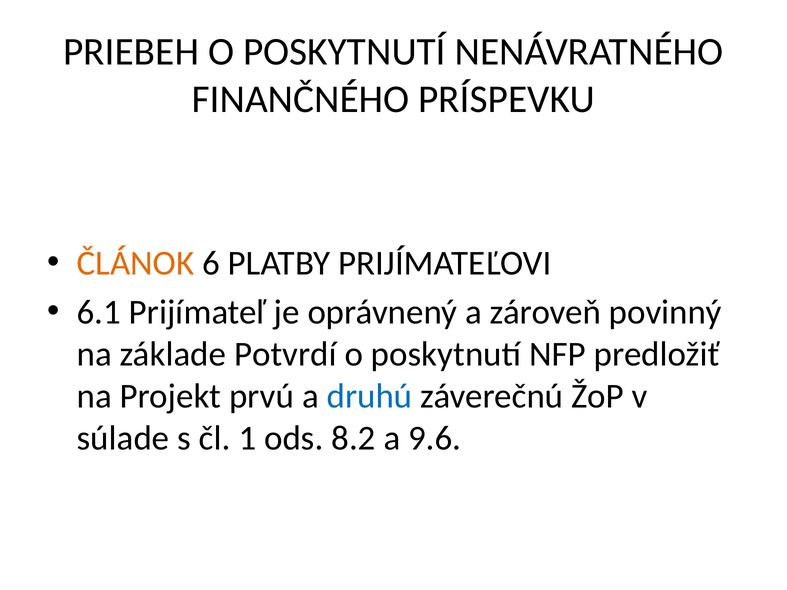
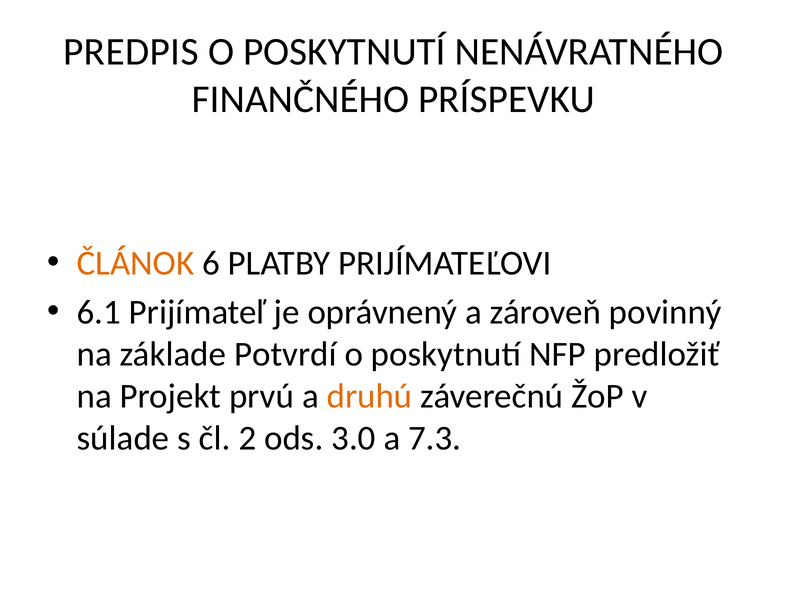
PRIEBEH: PRIEBEH -> PREDPIS
druhú colour: blue -> orange
1: 1 -> 2
8.2: 8.2 -> 3.0
9.6: 9.6 -> 7.3
